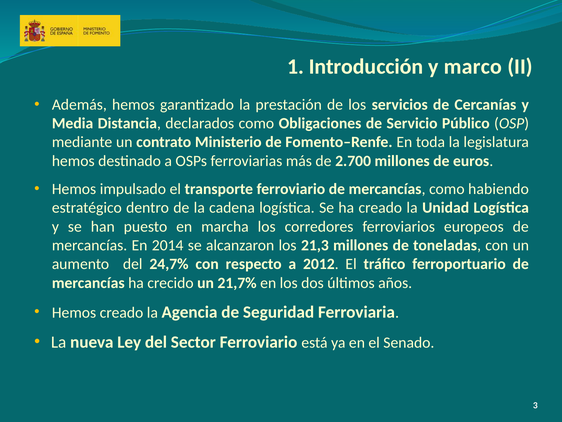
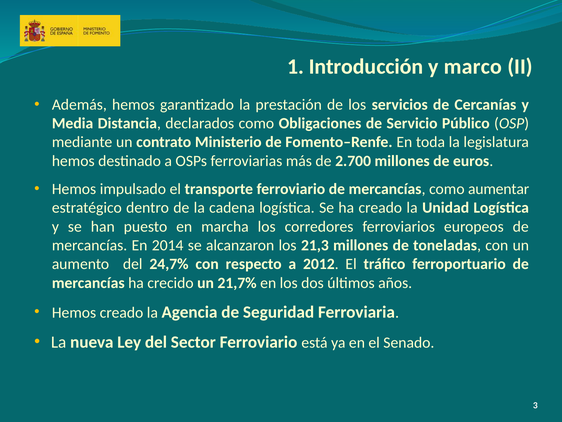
habiendo: habiendo -> aumentar
